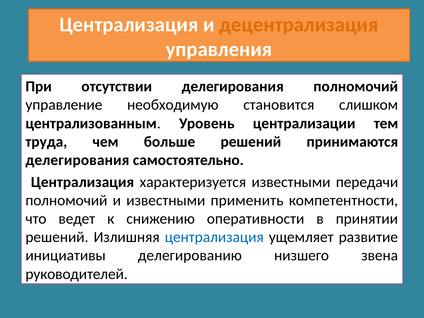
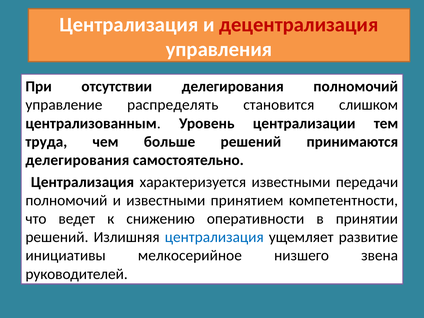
децентрализация colour: orange -> red
необходимую: необходимую -> распределять
применить: применить -> принятием
делегированию: делегированию -> мелкосерийное
